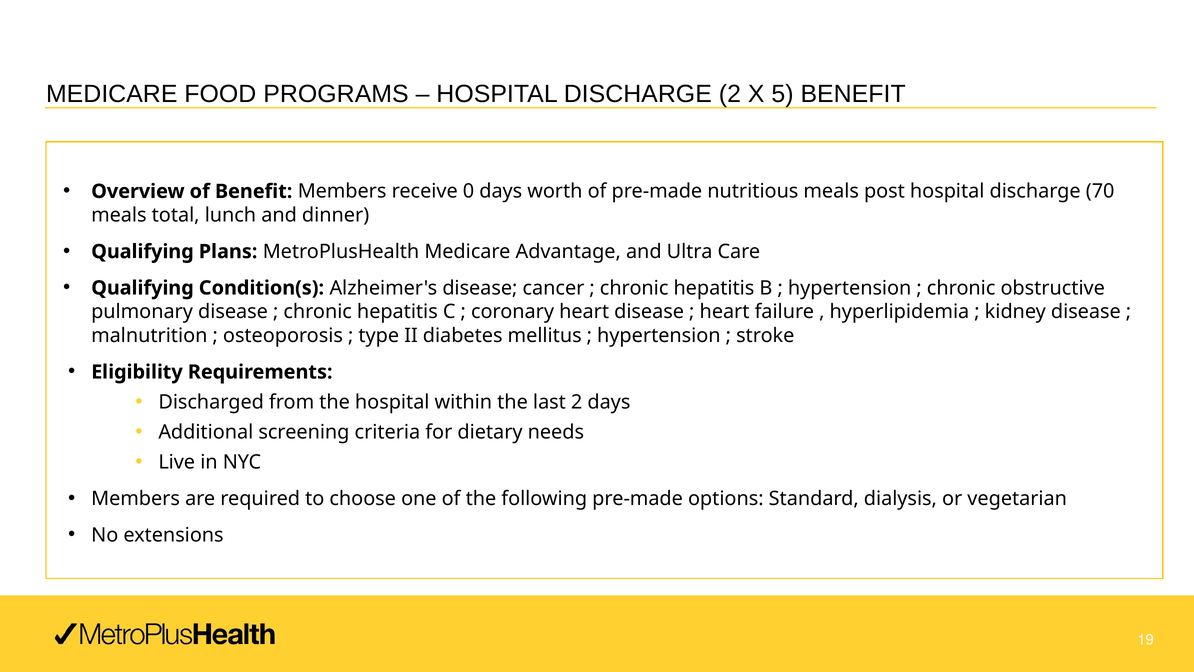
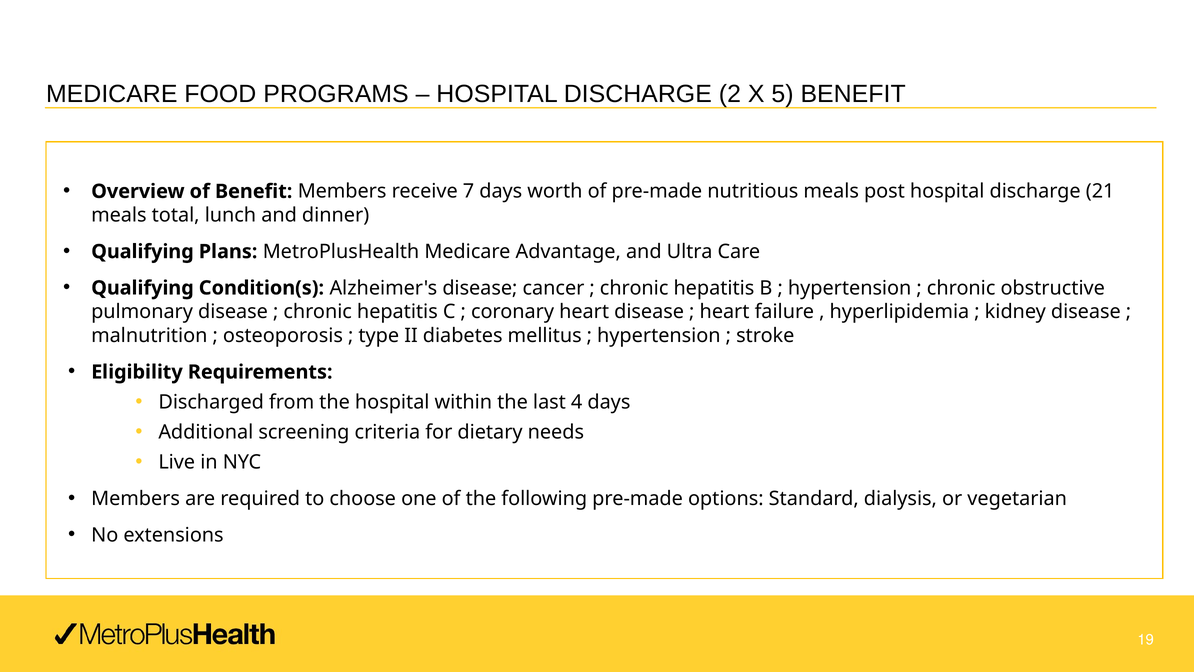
0: 0 -> 7
70: 70 -> 21
last 2: 2 -> 4
